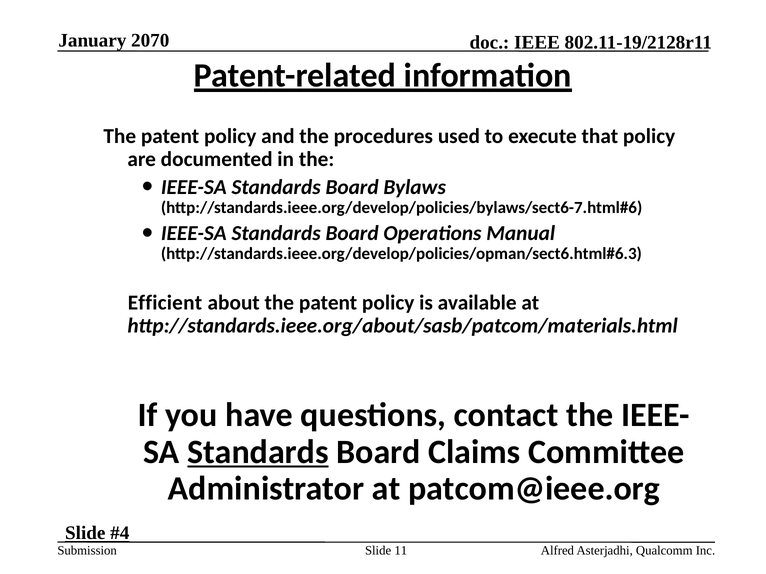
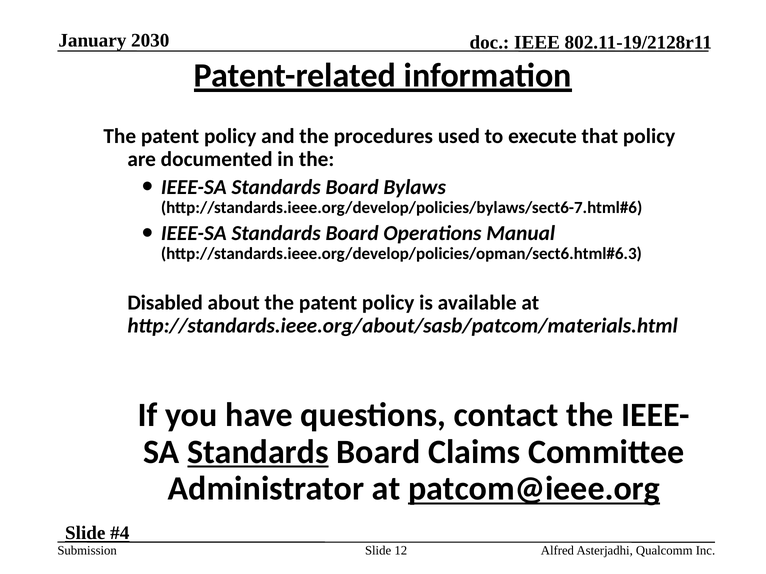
2070: 2070 -> 2030
Efficient: Efficient -> Disabled
patcom@ieee.org underline: none -> present
11: 11 -> 12
